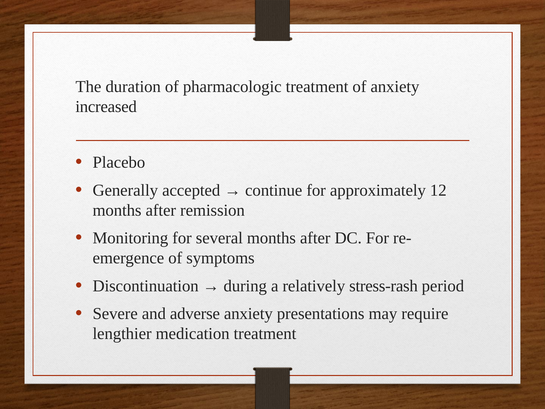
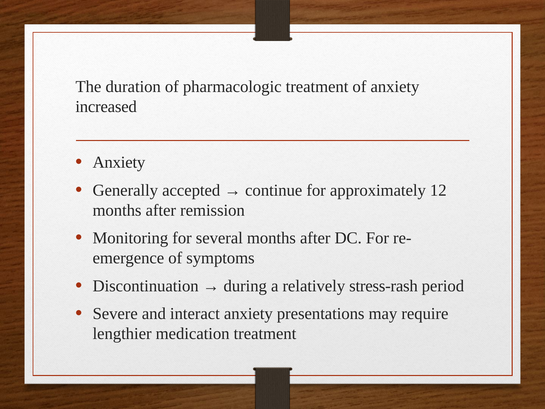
Placebo at (119, 162): Placebo -> Anxiety
adverse: adverse -> interact
